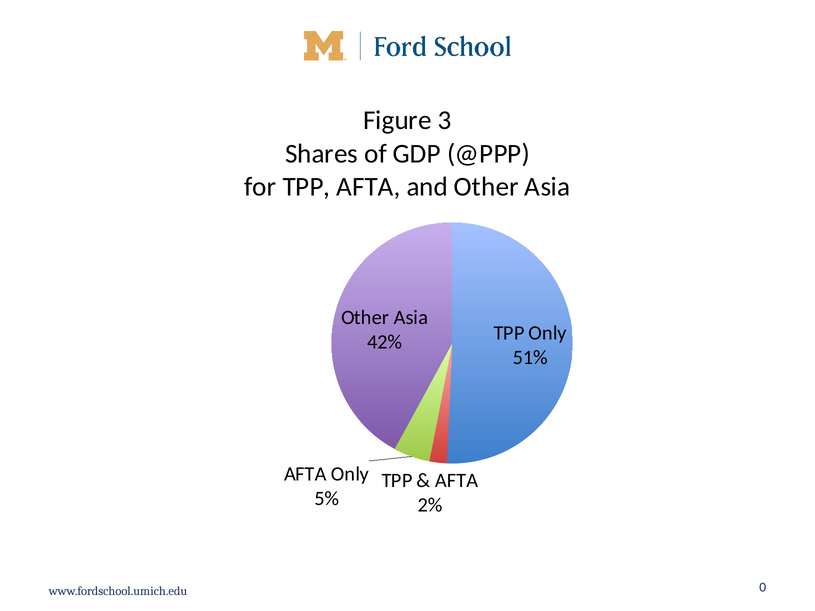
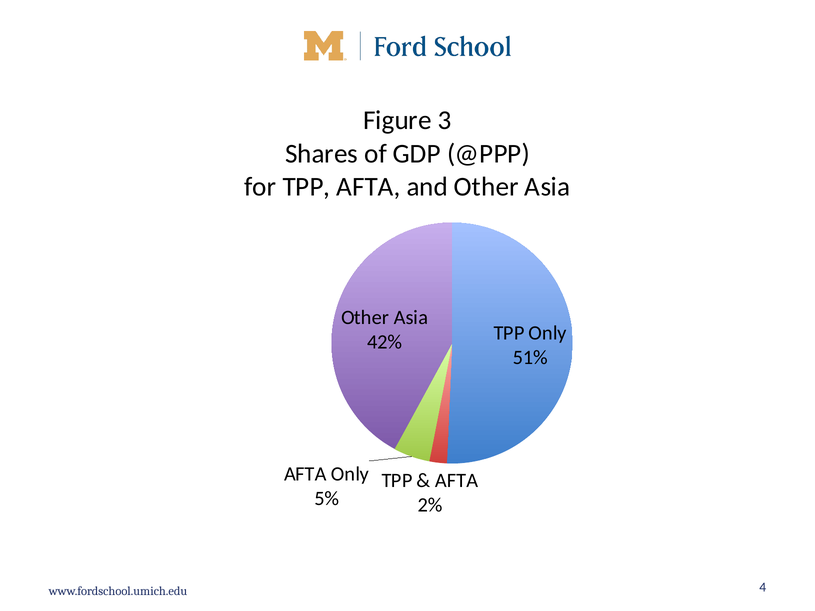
0: 0 -> 4
